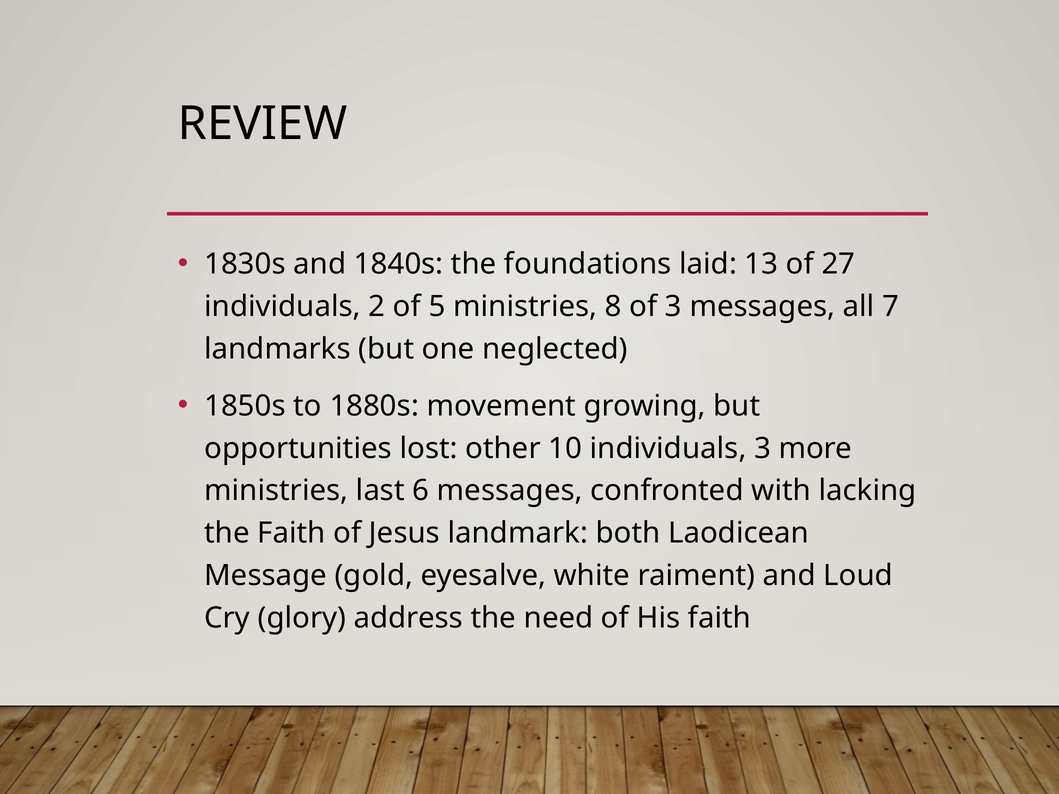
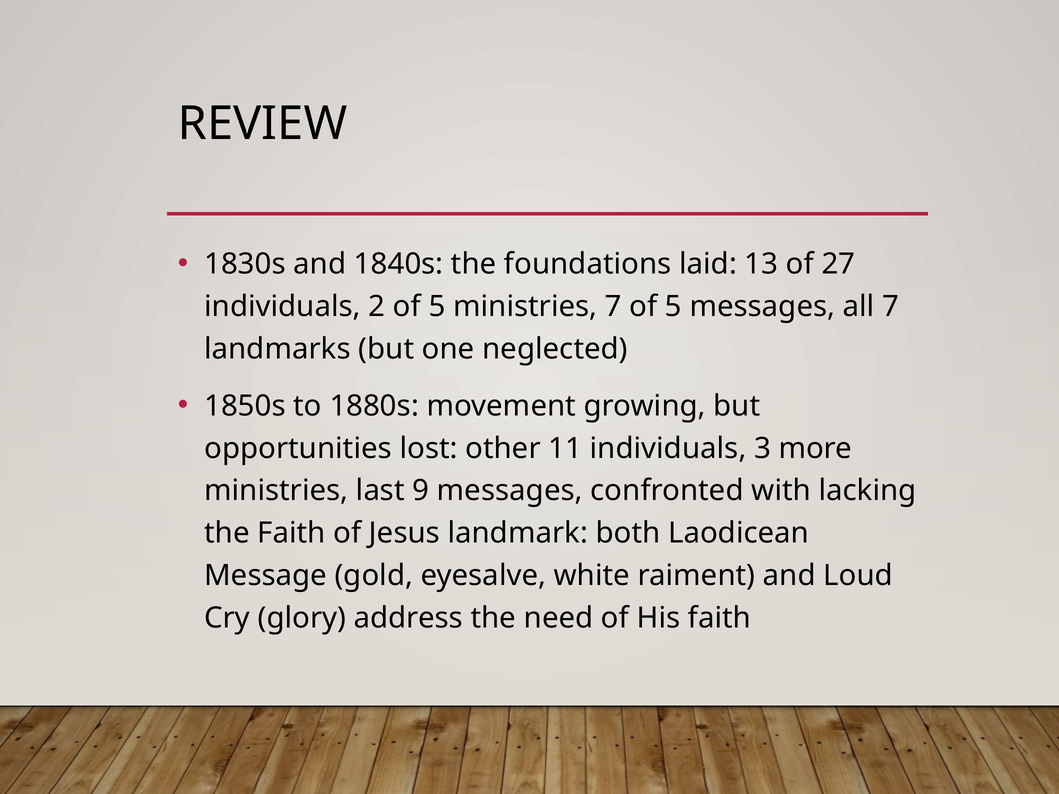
ministries 8: 8 -> 7
3 at (673, 307): 3 -> 5
10: 10 -> 11
6: 6 -> 9
